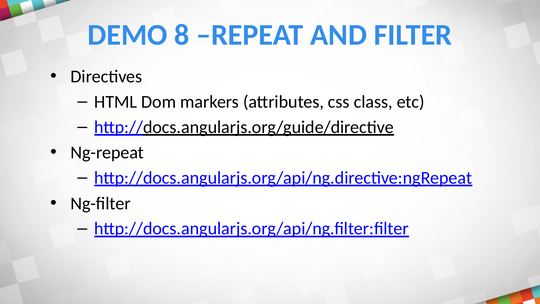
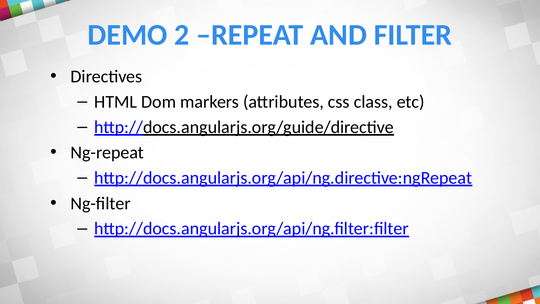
8: 8 -> 2
